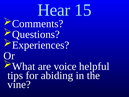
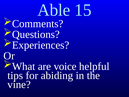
Hear: Hear -> Able
